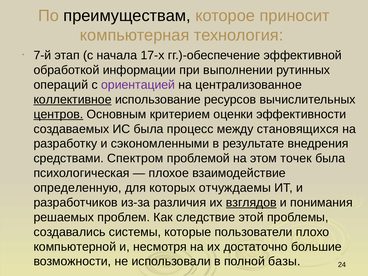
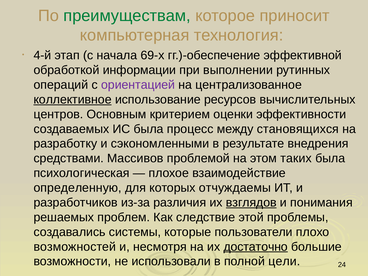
преимуществам colour: black -> green
7-й: 7-й -> 4-й
17-х: 17-х -> 69-х
центров underline: present -> none
Спектром: Спектром -> Массивов
точек: точек -> таких
компьютерной: компьютерной -> возможностей
достаточно underline: none -> present
базы: базы -> цели
